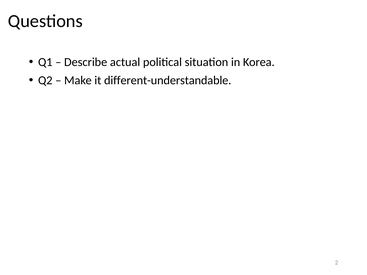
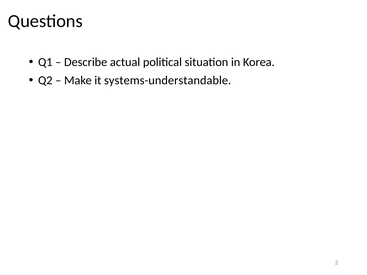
different-understandable: different-understandable -> systems-understandable
